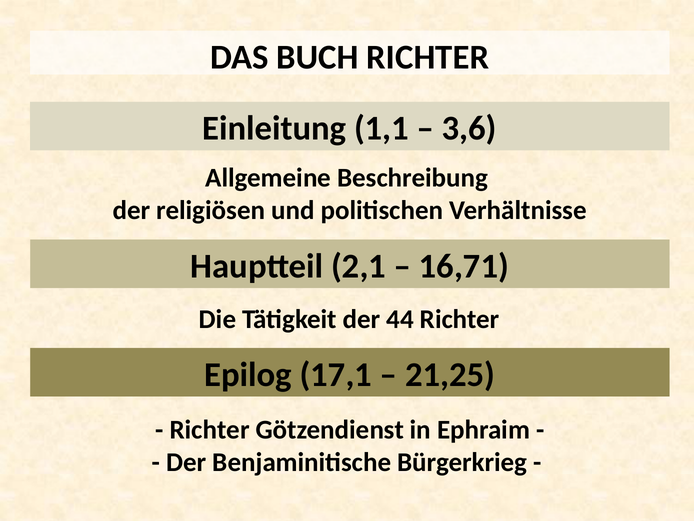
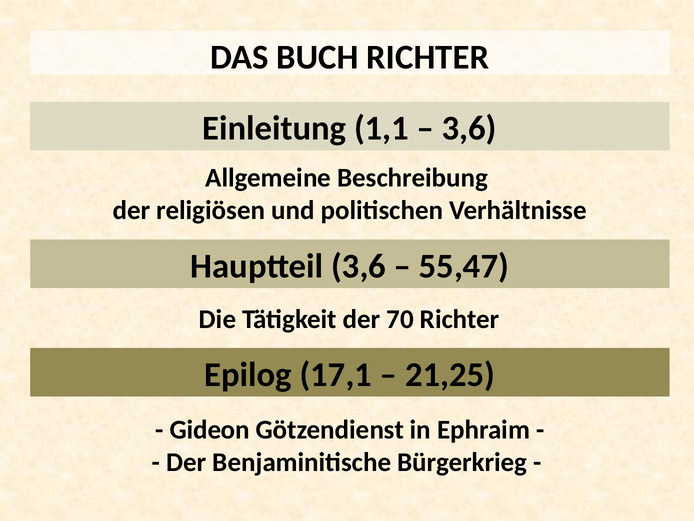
Hauptteil 2,1: 2,1 -> 3,6
16,71: 16,71 -> 55,47
44: 44 -> 70
Richter at (210, 429): Richter -> Gideon
